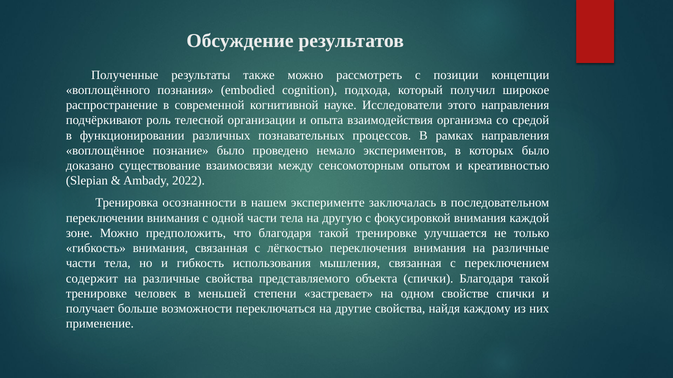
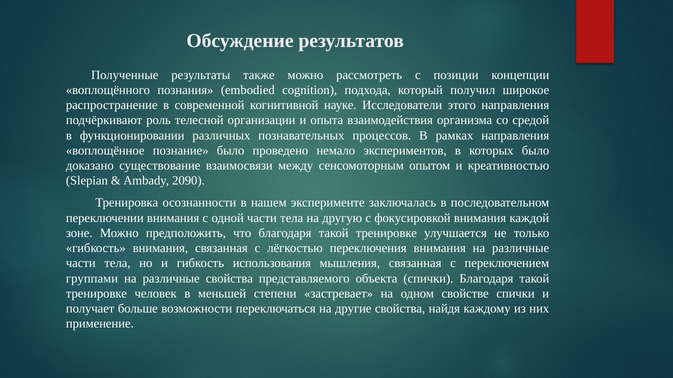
2022: 2022 -> 2090
содержит: содержит -> группами
